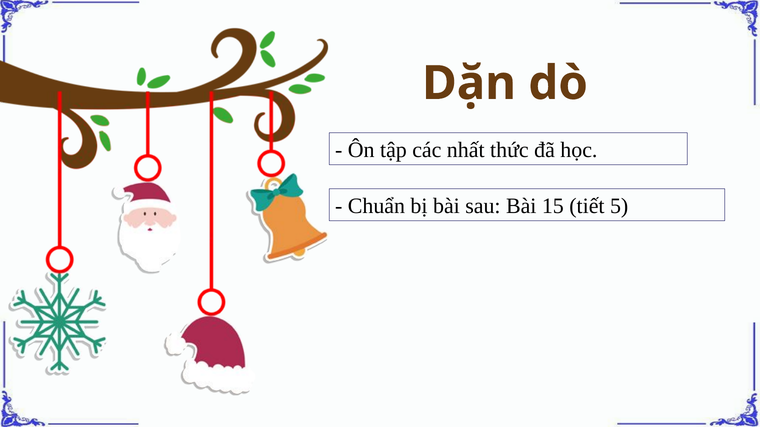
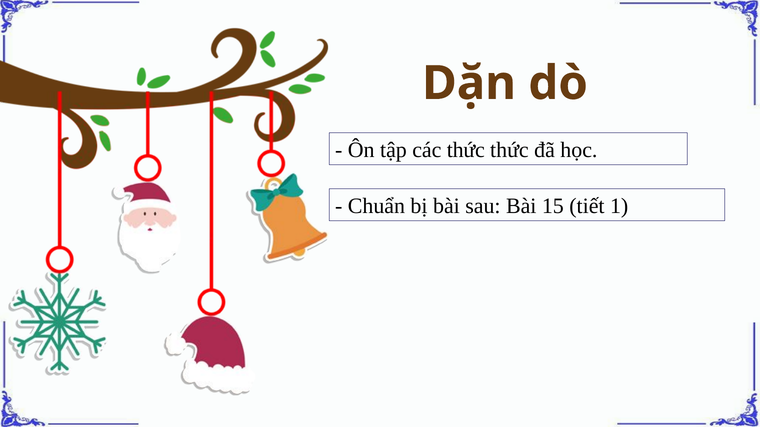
các nhất: nhất -> thức
5: 5 -> 1
